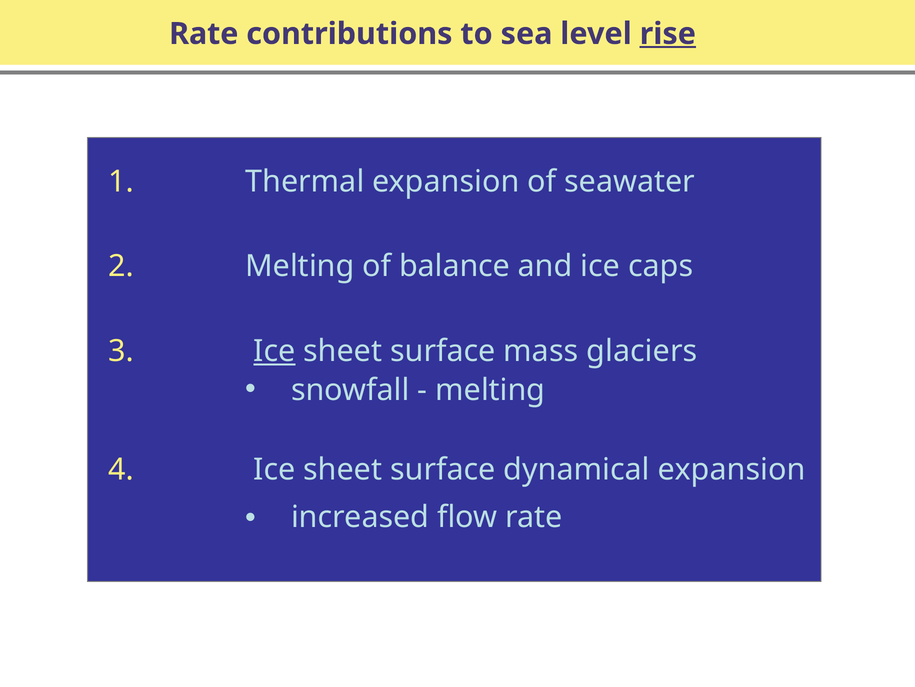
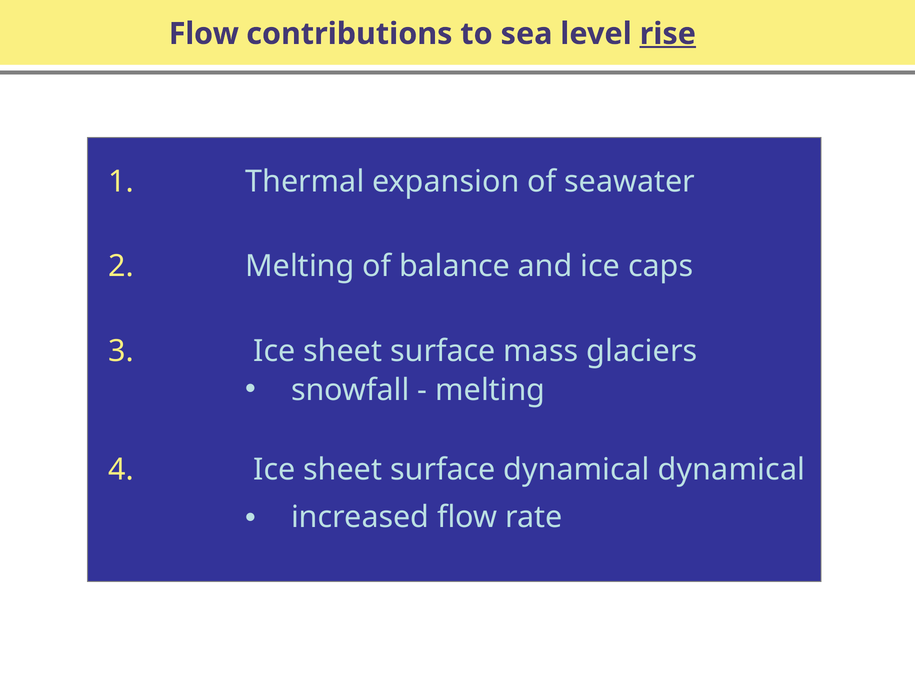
Rate at (204, 34): Rate -> Flow
Ice at (274, 351) underline: present -> none
dynamical expansion: expansion -> dynamical
